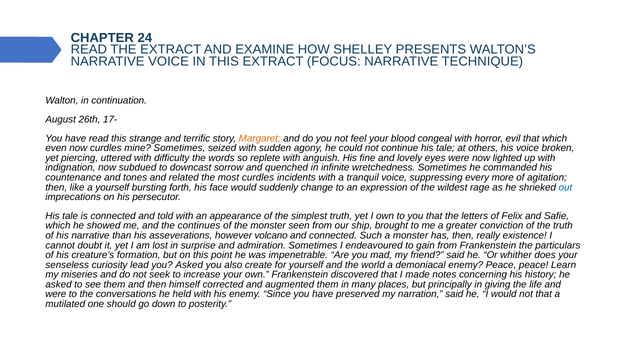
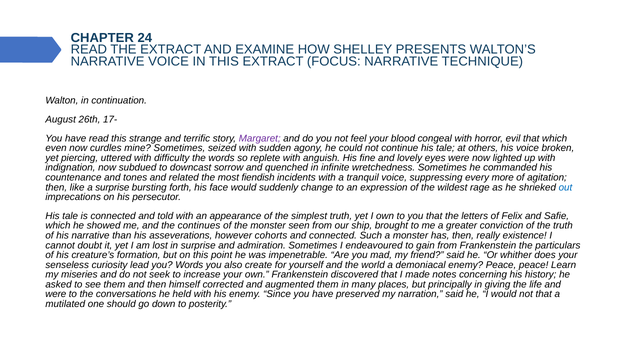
Margaret colour: orange -> purple
most curdles: curdles -> fiendish
a yourself: yourself -> surprise
volcano: volcano -> cohorts
you Asked: Asked -> Words
